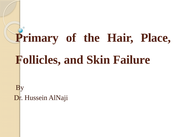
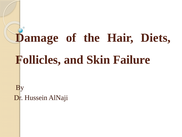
Primary: Primary -> Damage
Place: Place -> Diets
